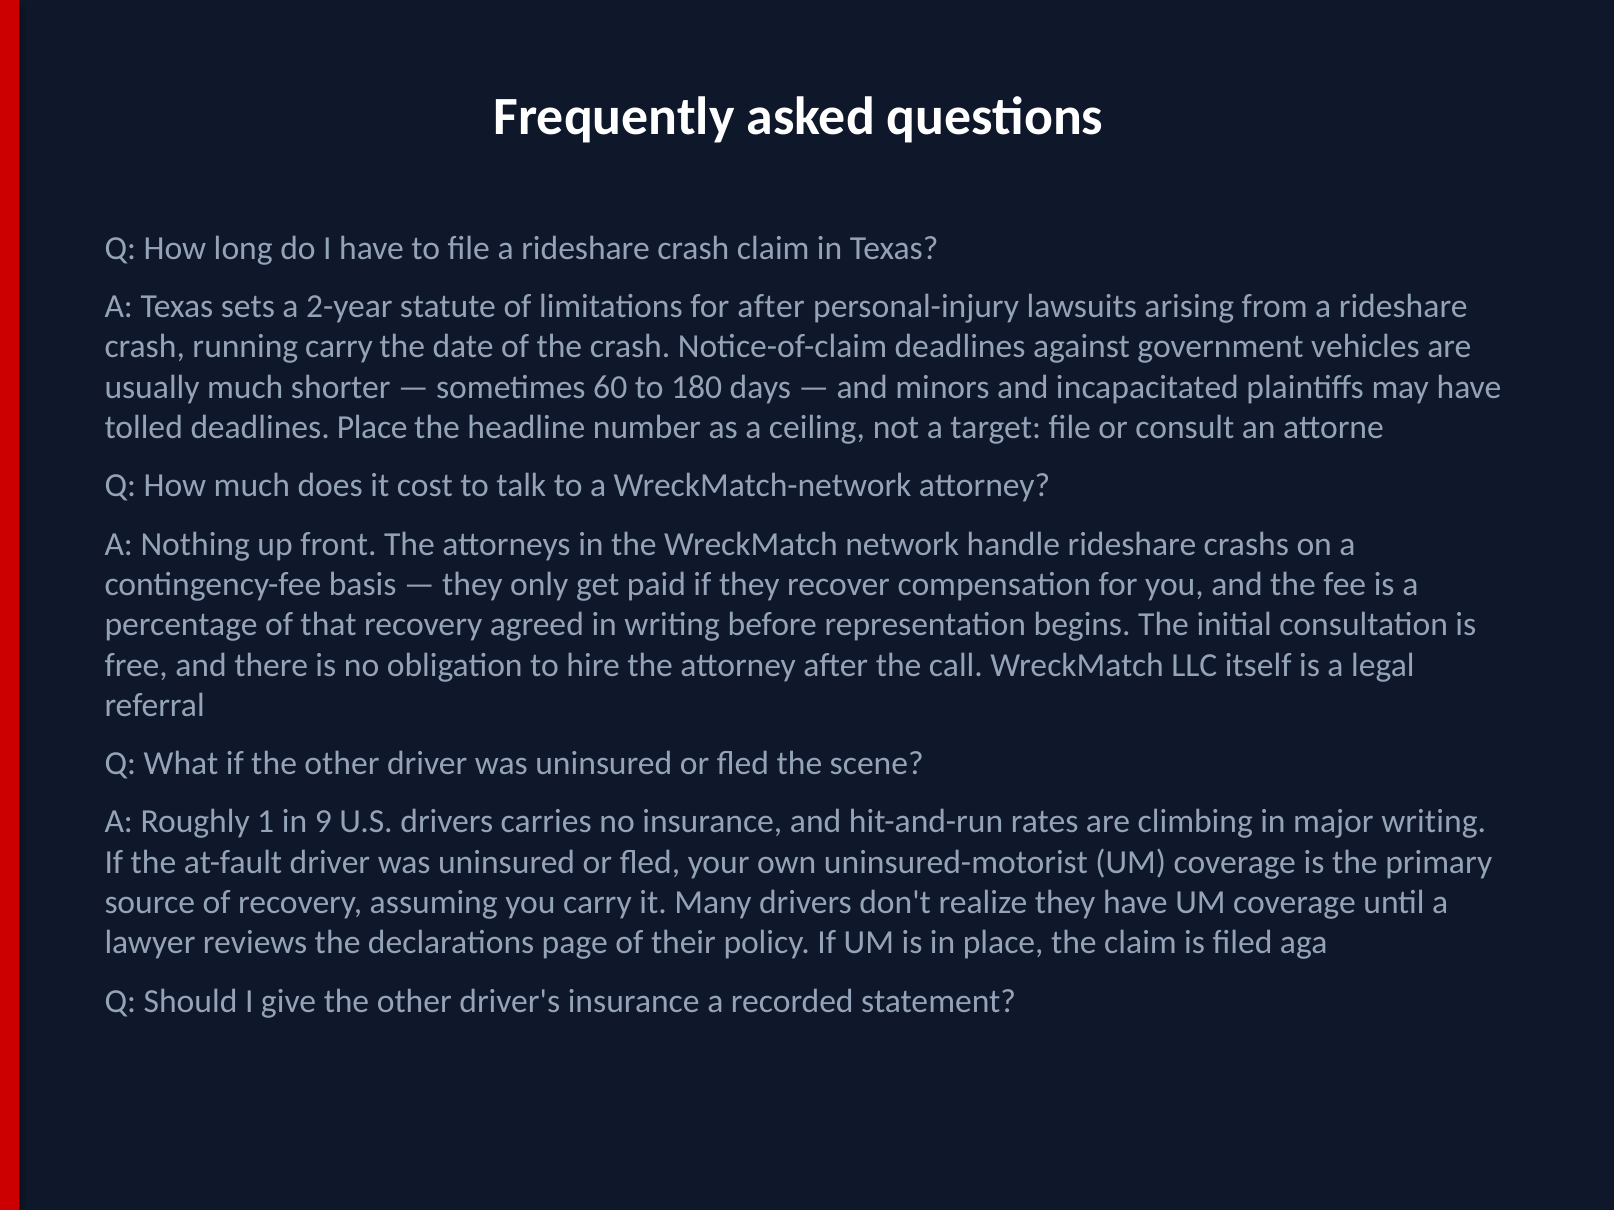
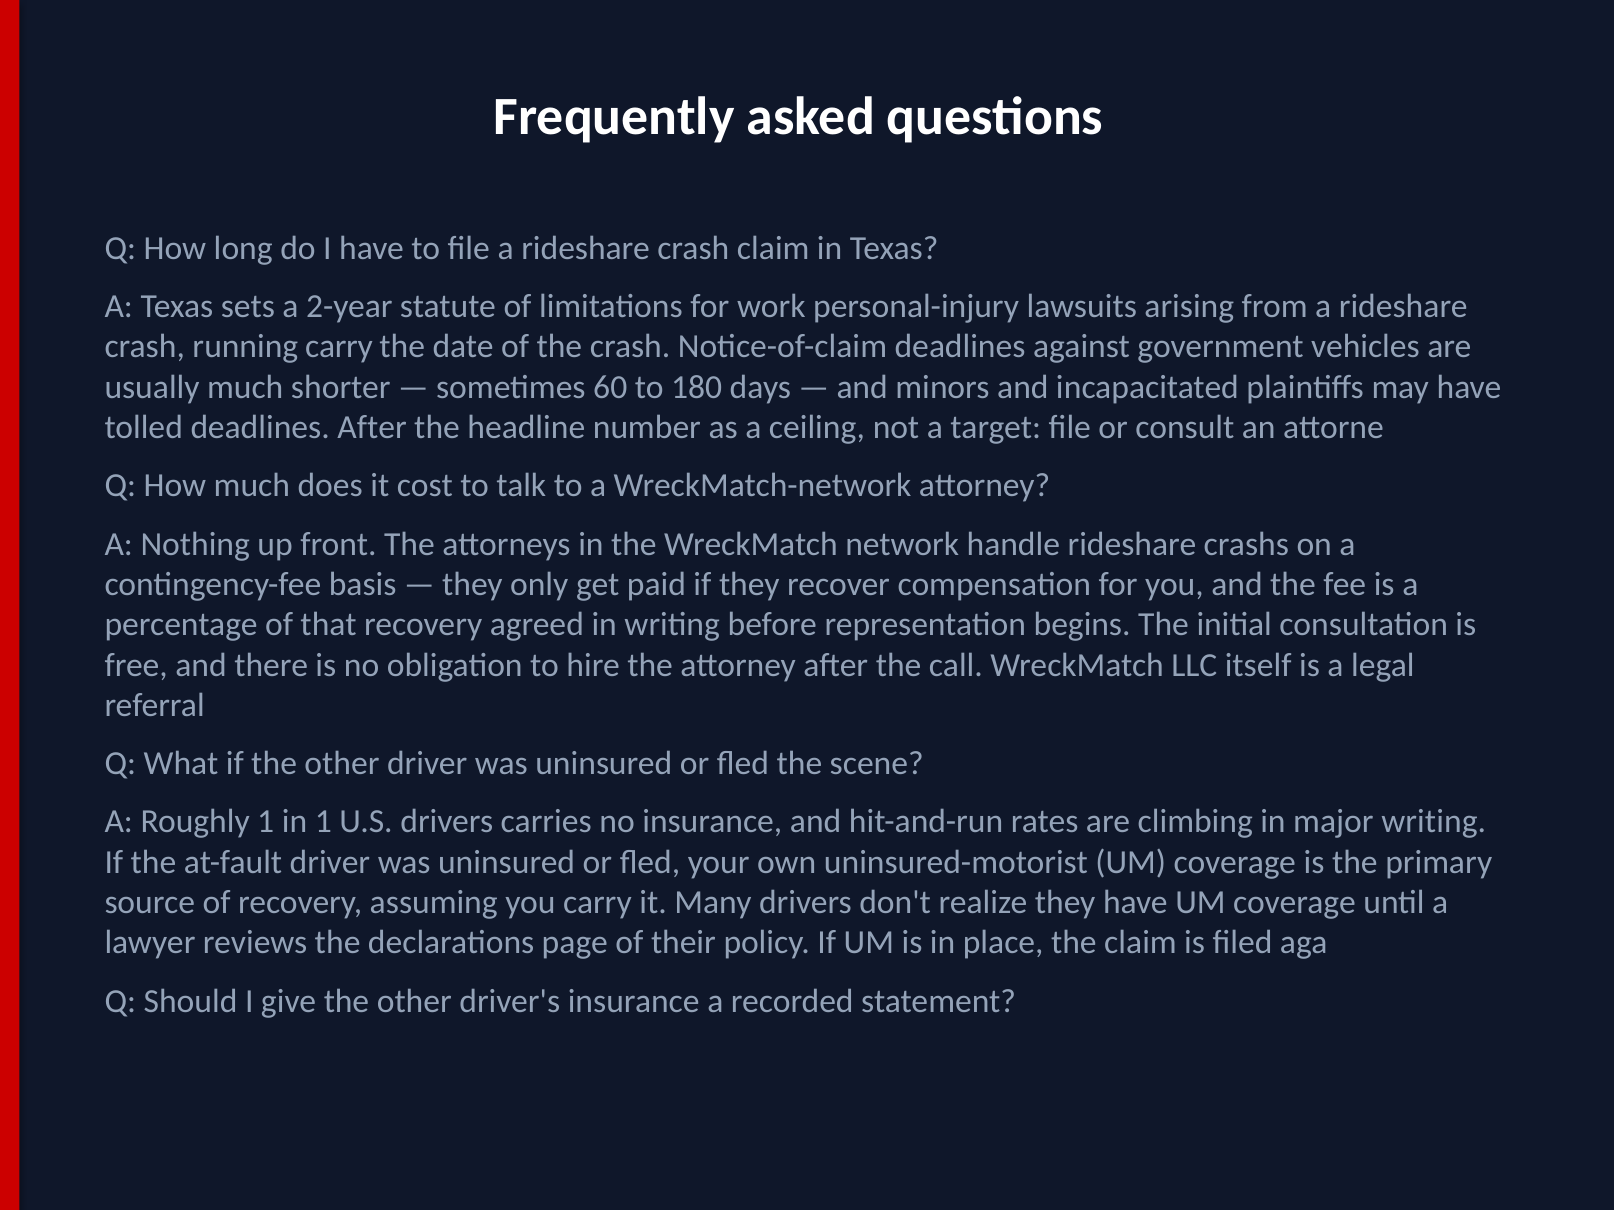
for after: after -> work
deadlines Place: Place -> After
in 9: 9 -> 1
